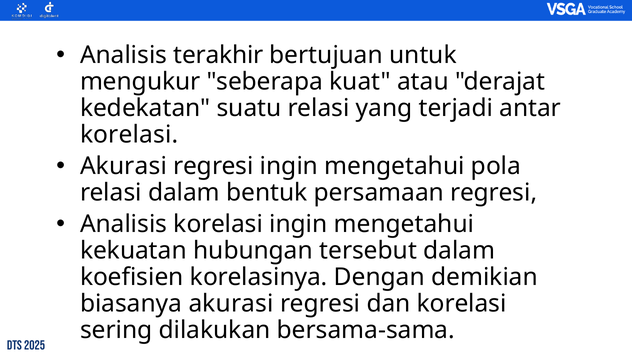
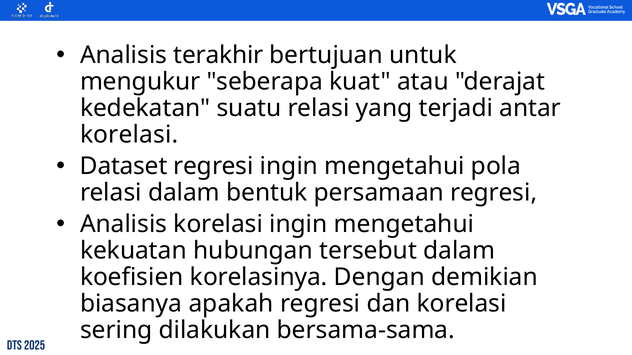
Akurasi at (124, 166): Akurasi -> Dataset
biasanya akurasi: akurasi -> apakah
